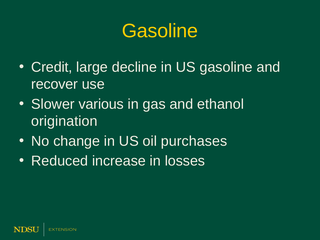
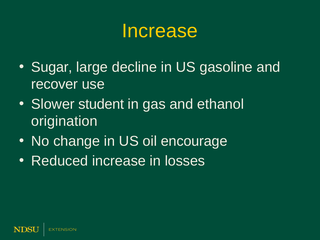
Gasoline at (160, 31): Gasoline -> Increase
Credit: Credit -> Sugar
various: various -> student
purchases: purchases -> encourage
